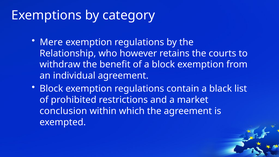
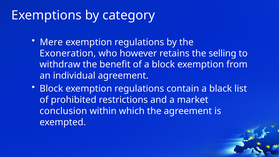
Relationship: Relationship -> Exoneration
courts: courts -> selling
